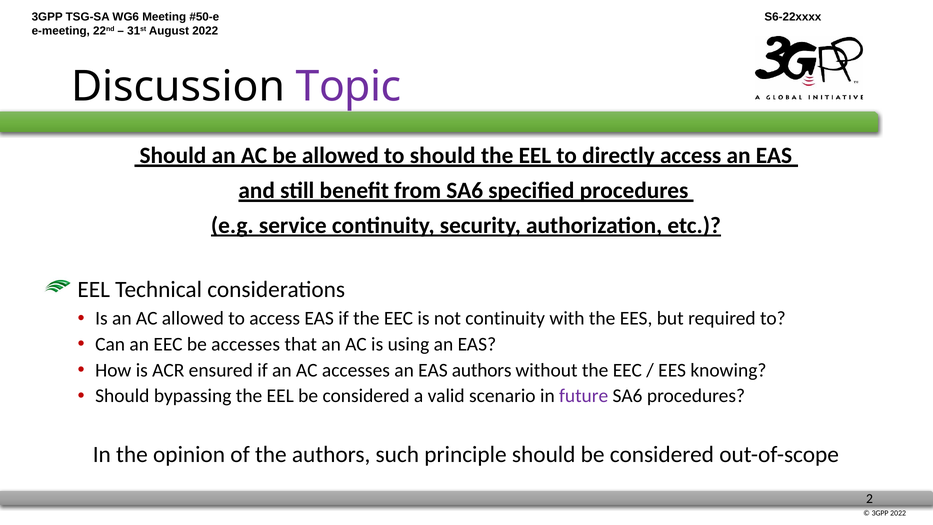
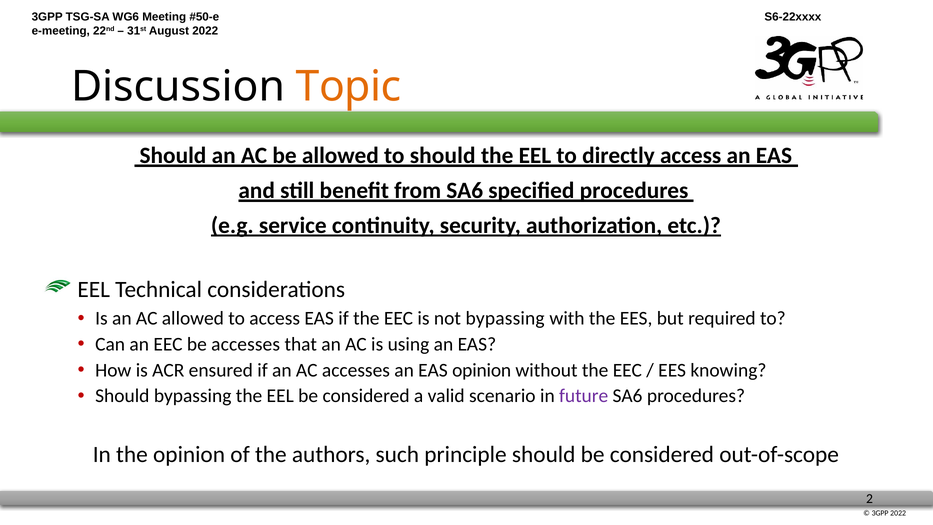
Topic colour: purple -> orange
not continuity: continuity -> bypassing
EAS authors: authors -> opinion
